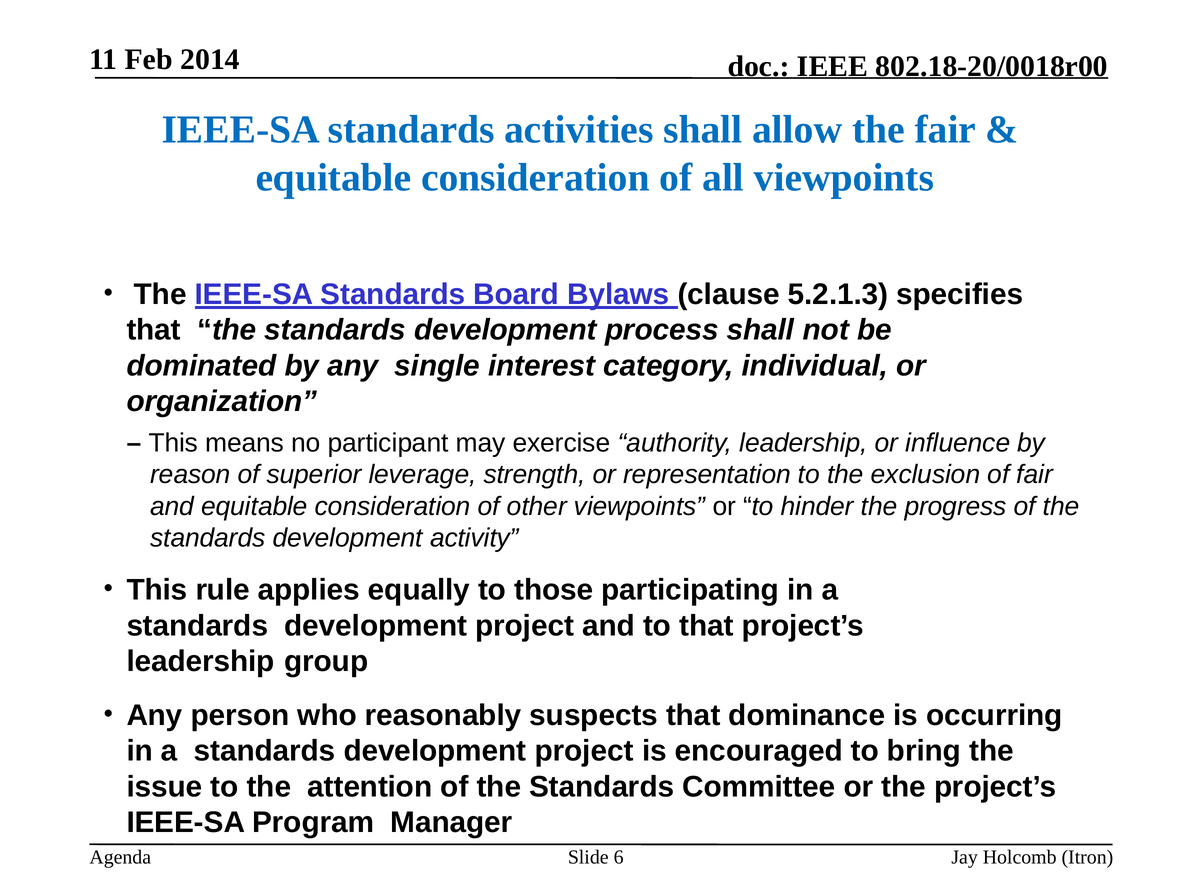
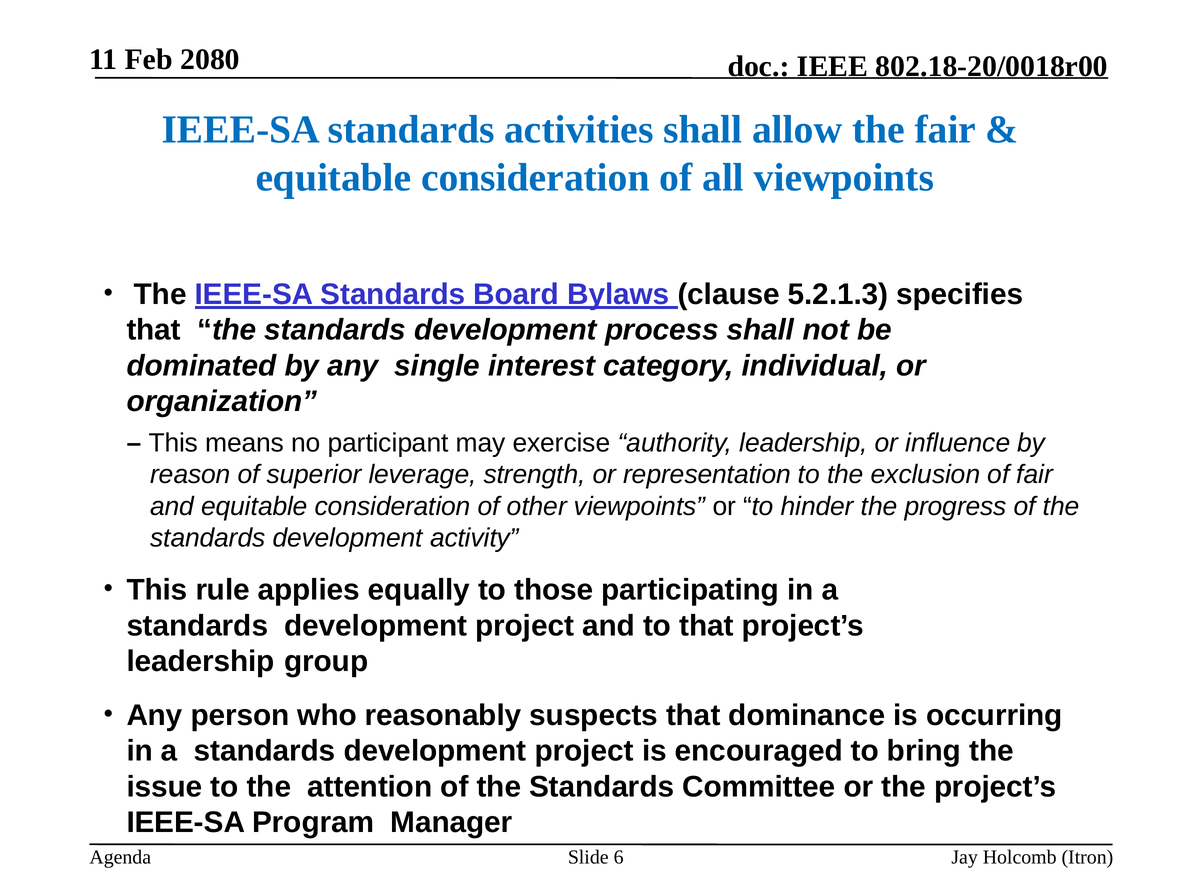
2014: 2014 -> 2080
